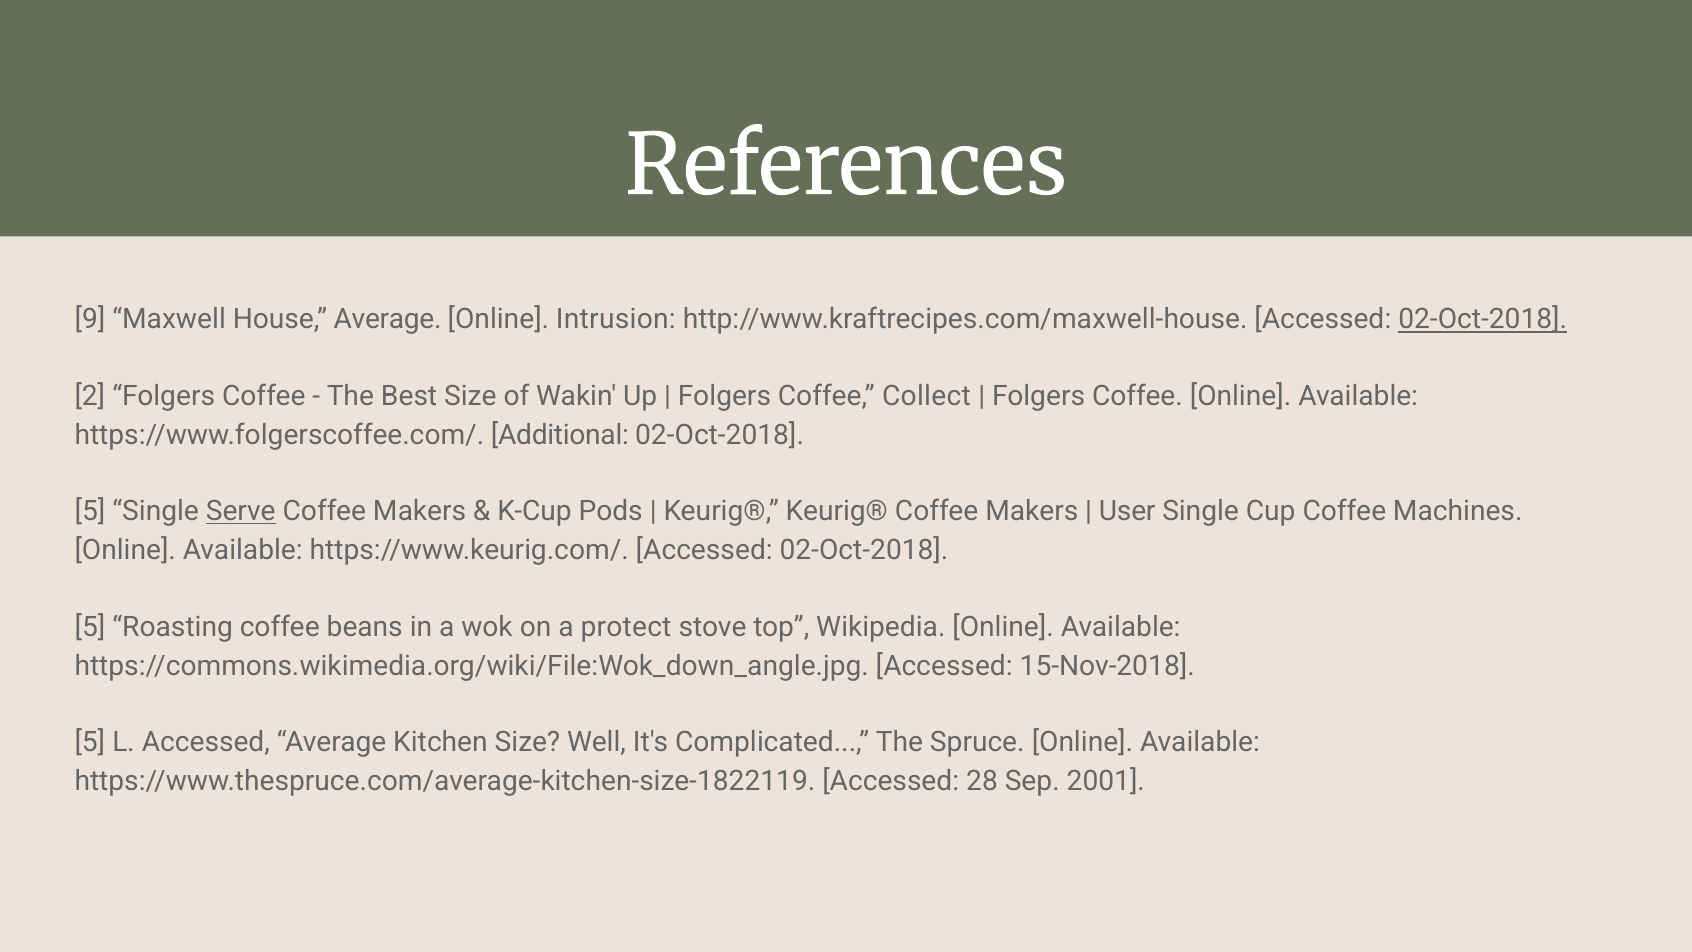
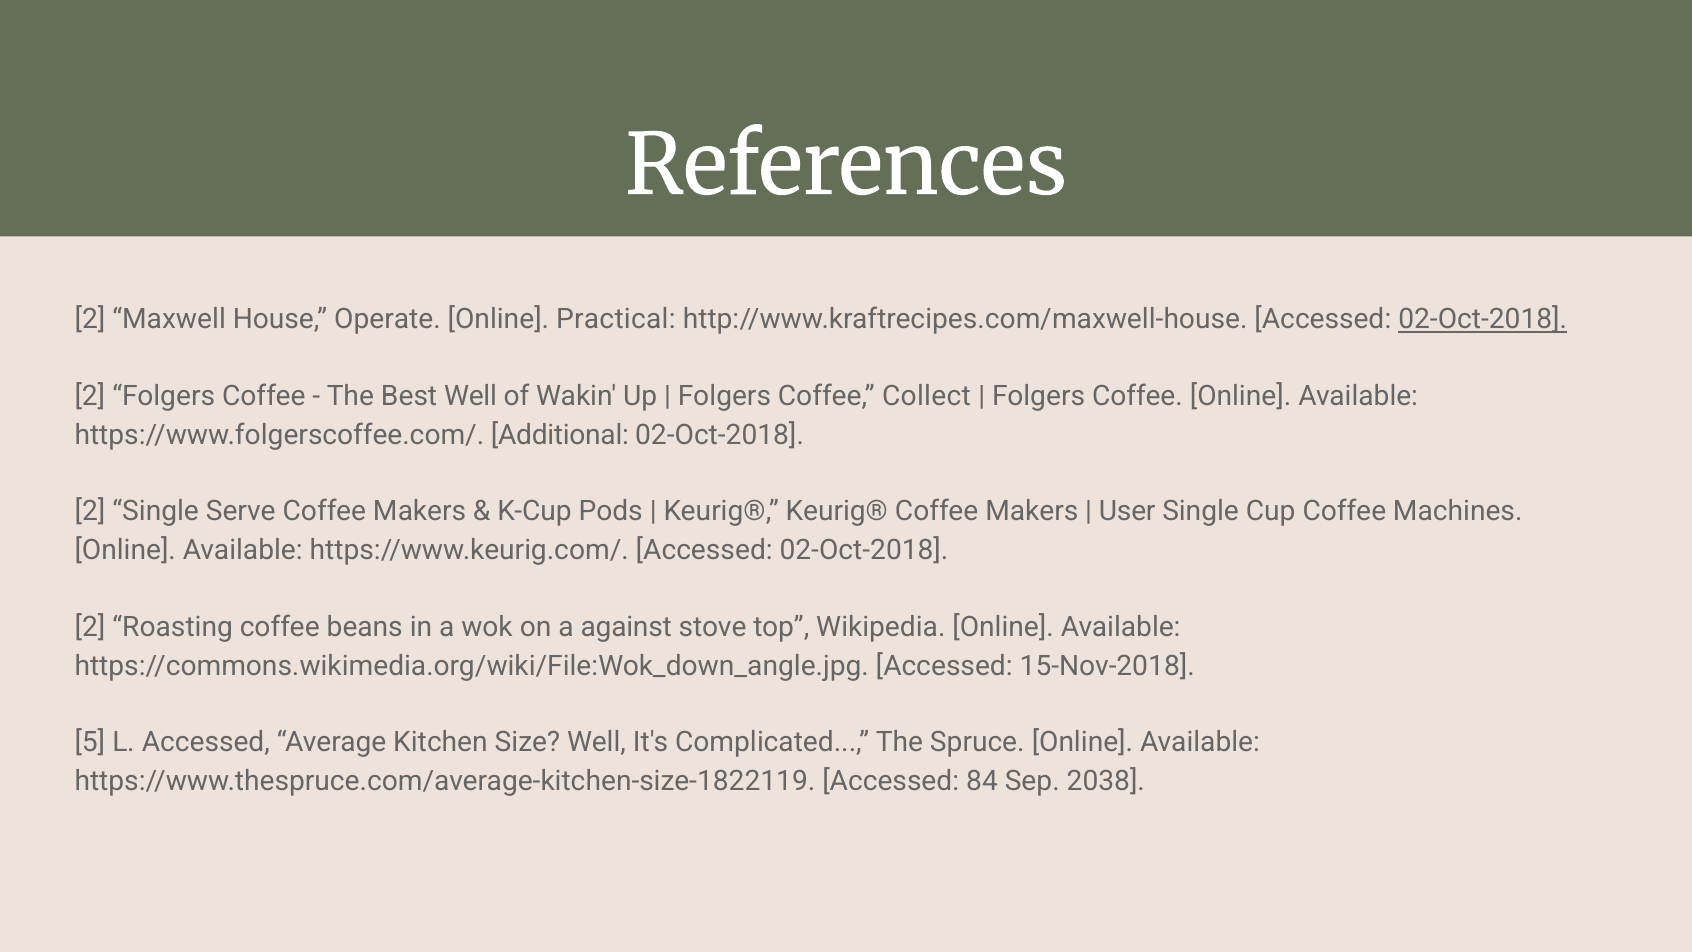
9 at (90, 320): 9 -> 2
House Average: Average -> Operate
Intrusion: Intrusion -> Practical
Best Size: Size -> Well
5 at (90, 511): 5 -> 2
Serve underline: present -> none
5 at (90, 627): 5 -> 2
protect: protect -> against
28: 28 -> 84
2001: 2001 -> 2038
